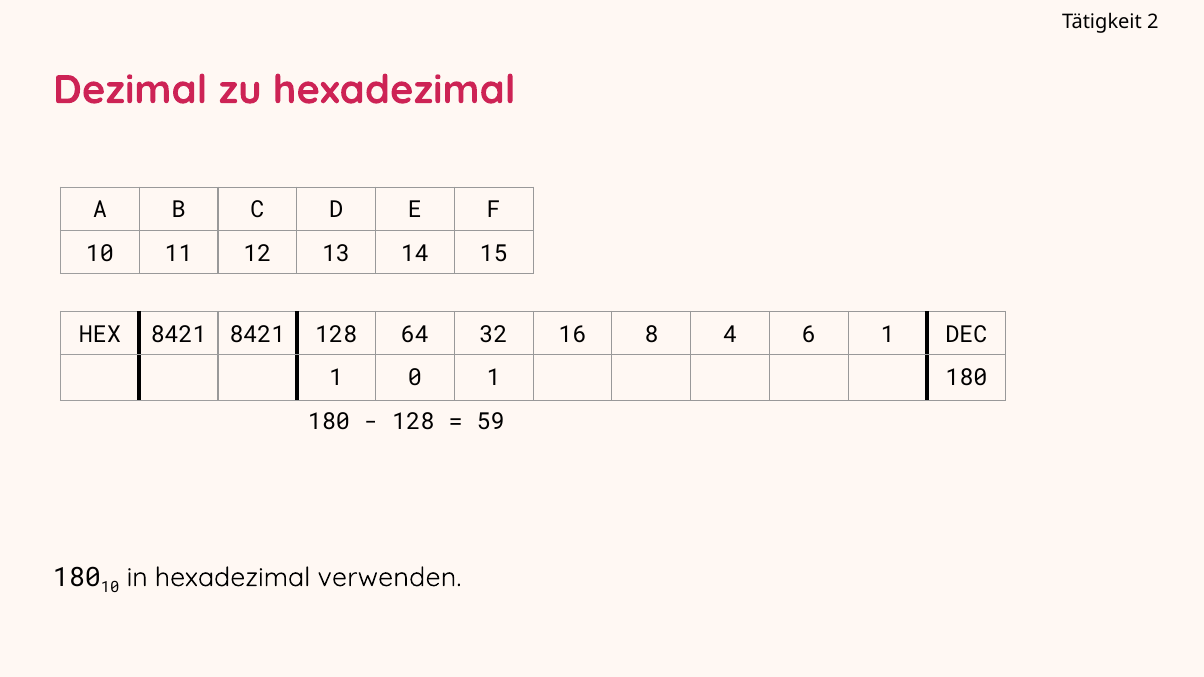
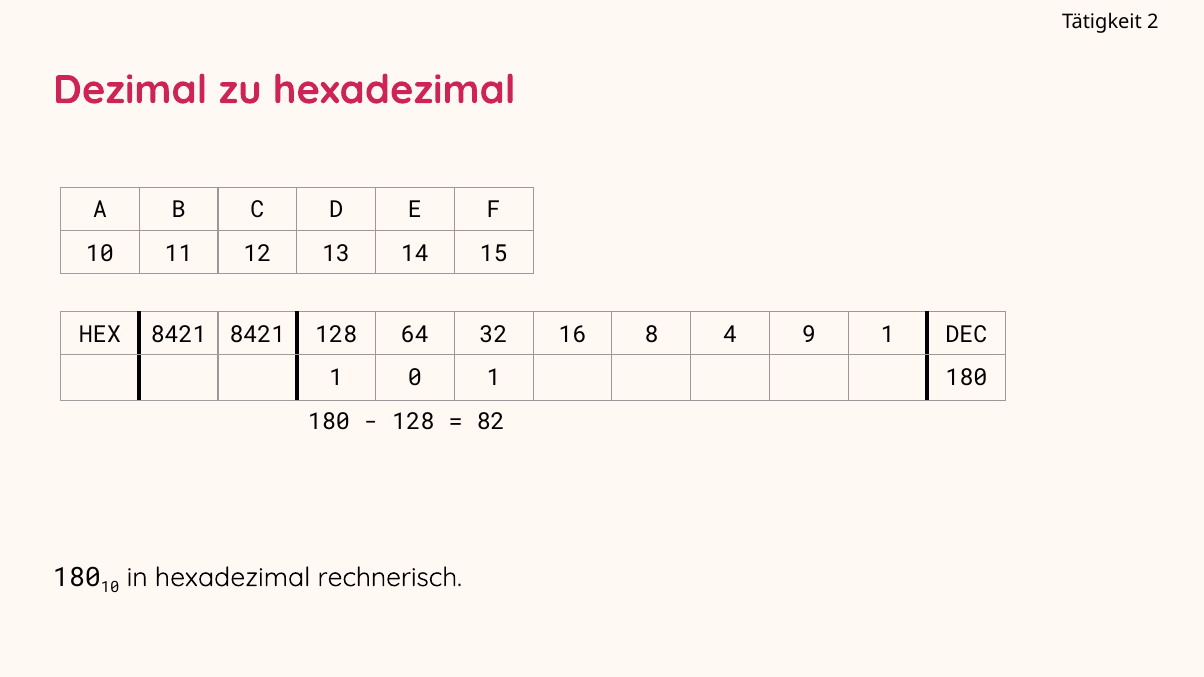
6: 6 -> 9
59: 59 -> 82
verwenden: verwenden -> rechnerisch
